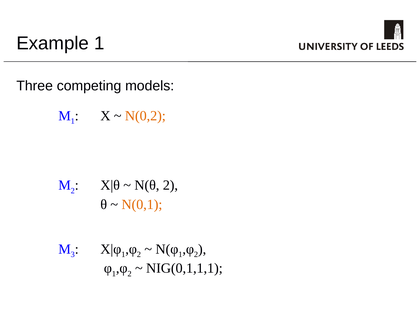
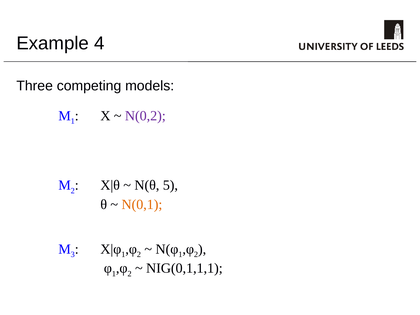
Example 1: 1 -> 4
N(0,2 colour: orange -> purple
N(θ 2: 2 -> 5
